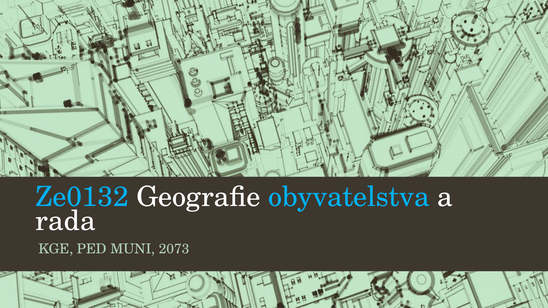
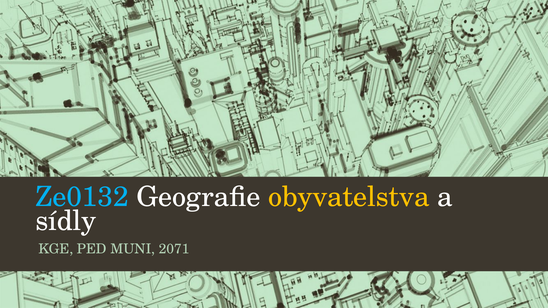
obyvatelstva colour: light blue -> yellow
rada: rada -> sídly
2073: 2073 -> 2071
